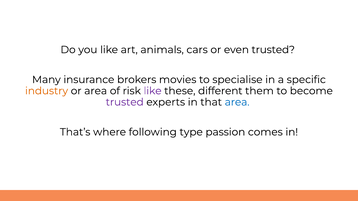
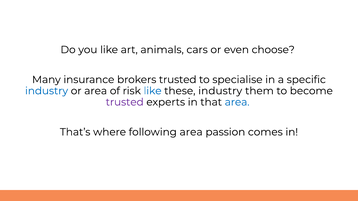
even trusted: trusted -> choose
brokers movies: movies -> trusted
industry at (47, 91) colour: orange -> blue
like at (153, 91) colour: purple -> blue
these different: different -> industry
following type: type -> area
